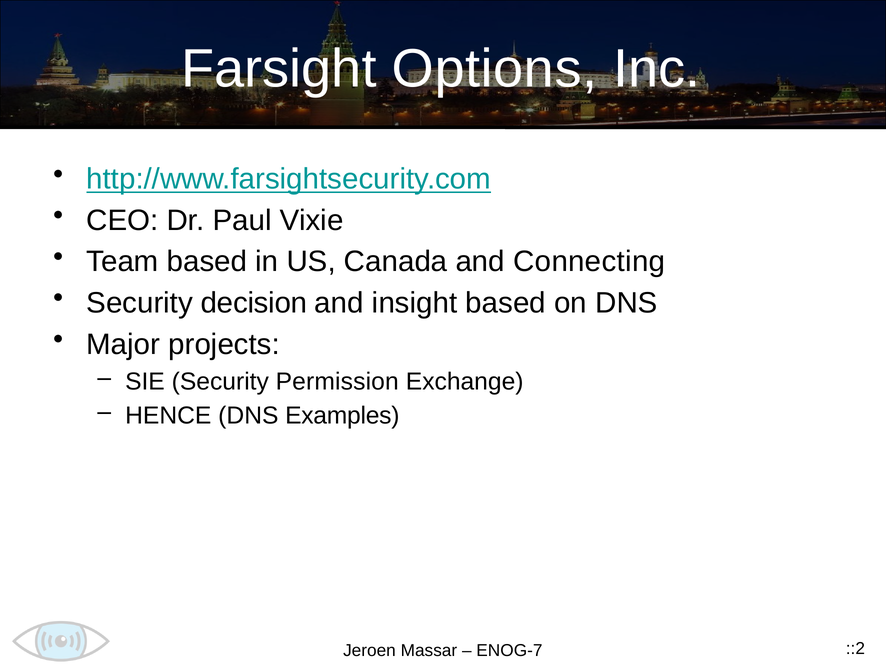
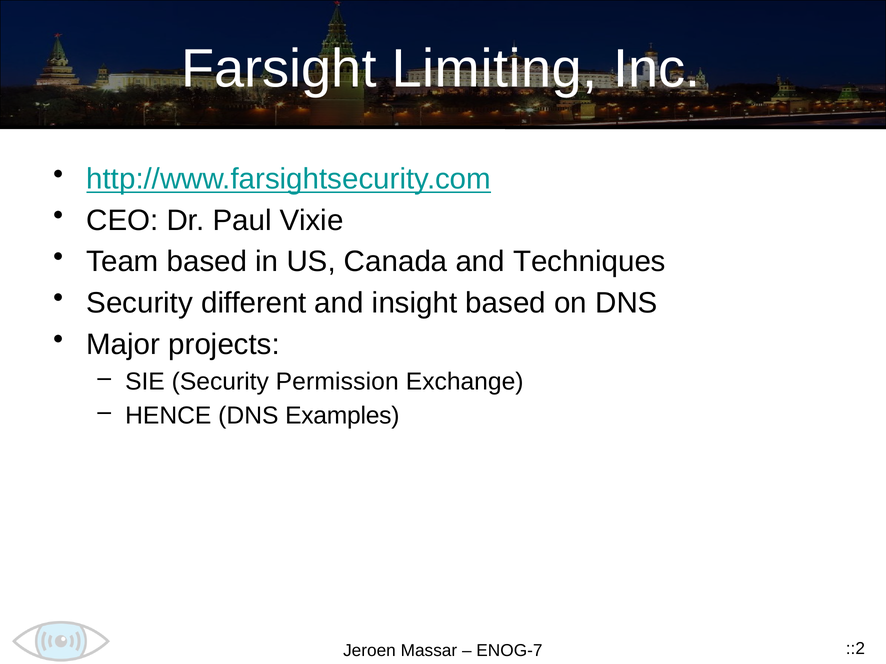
Options: Options -> Limiting
Connecting: Connecting -> Techniques
decision: decision -> different
